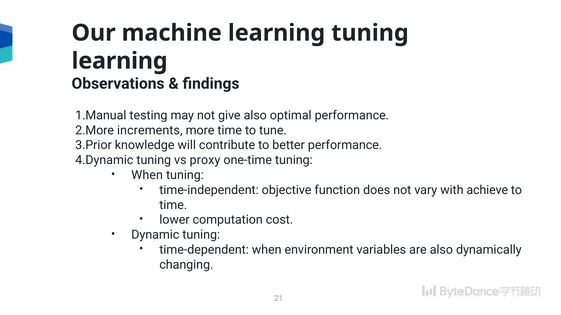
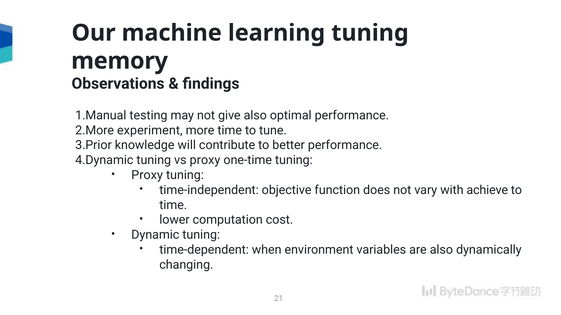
learning at (120, 61): learning -> memory
increments: increments -> experiment
When at (147, 175): When -> Proxy
